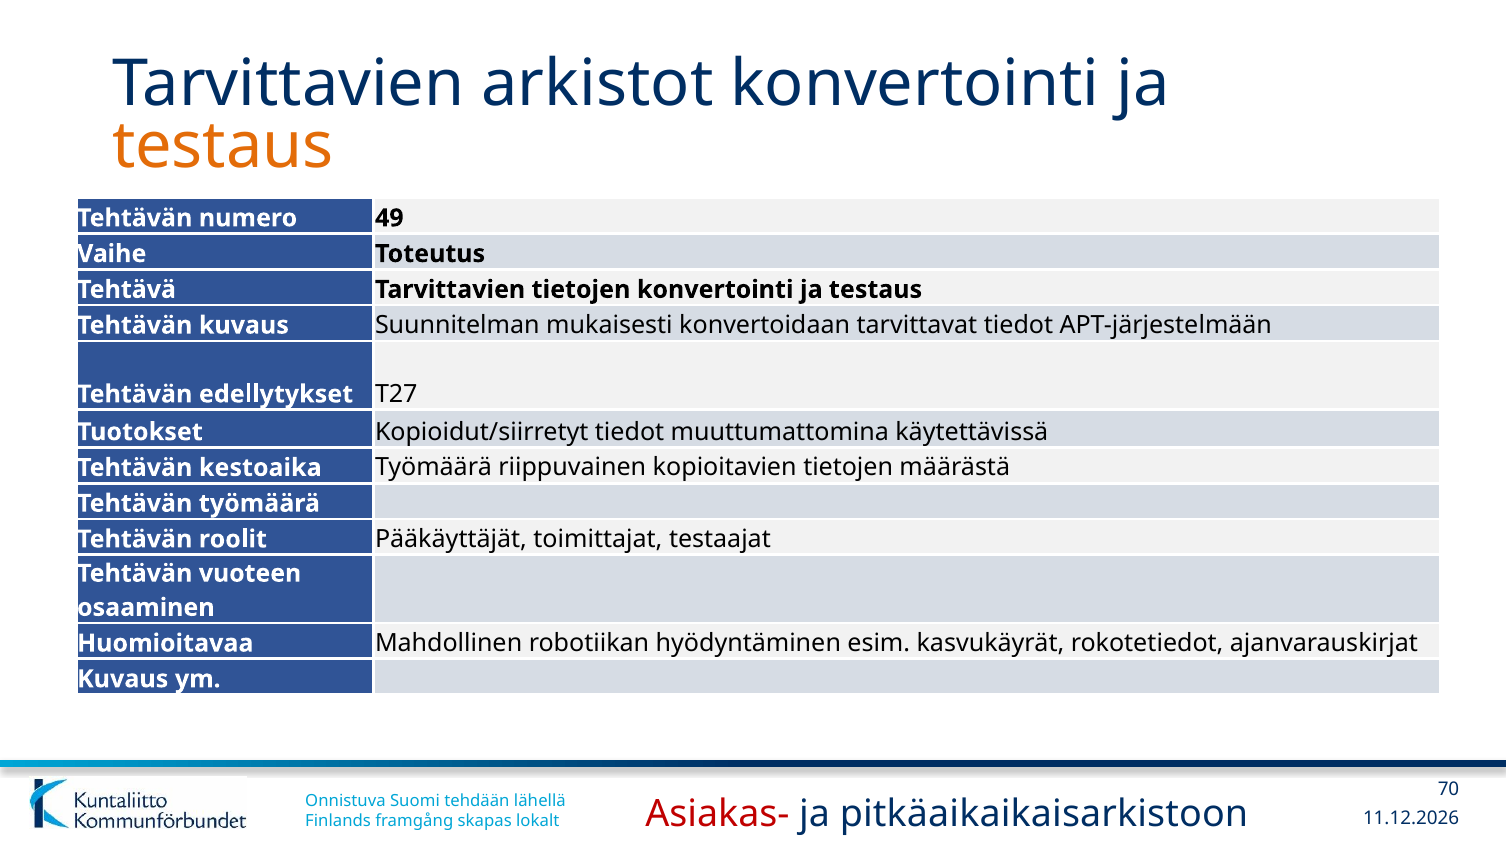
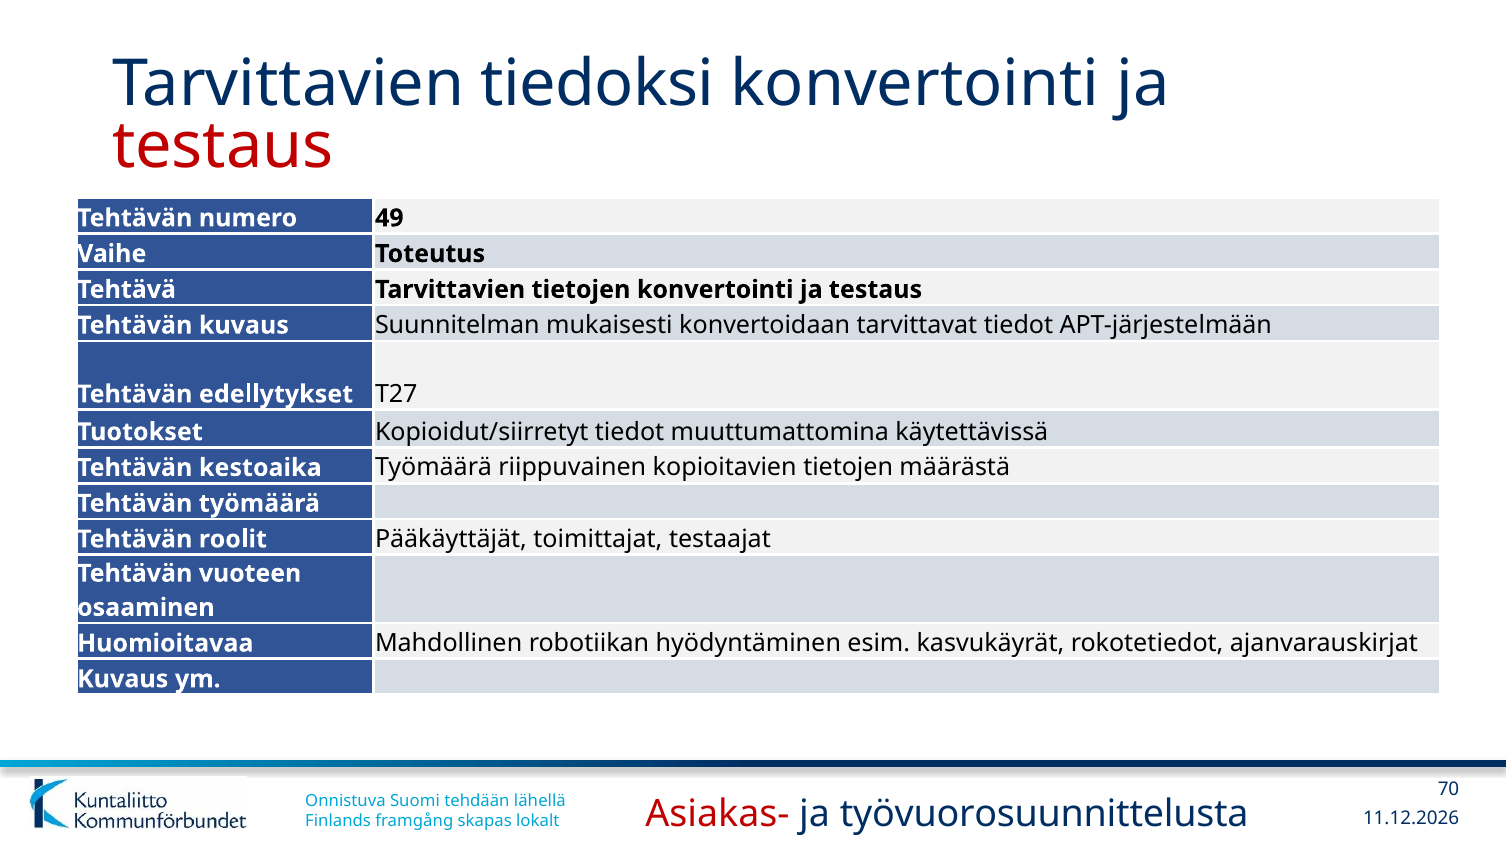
arkistot: arkistot -> tiedoksi
testaus at (223, 146) colour: orange -> red
pitkäaikaikaisarkistoon: pitkäaikaikaisarkistoon -> työvuorosuunnittelusta
